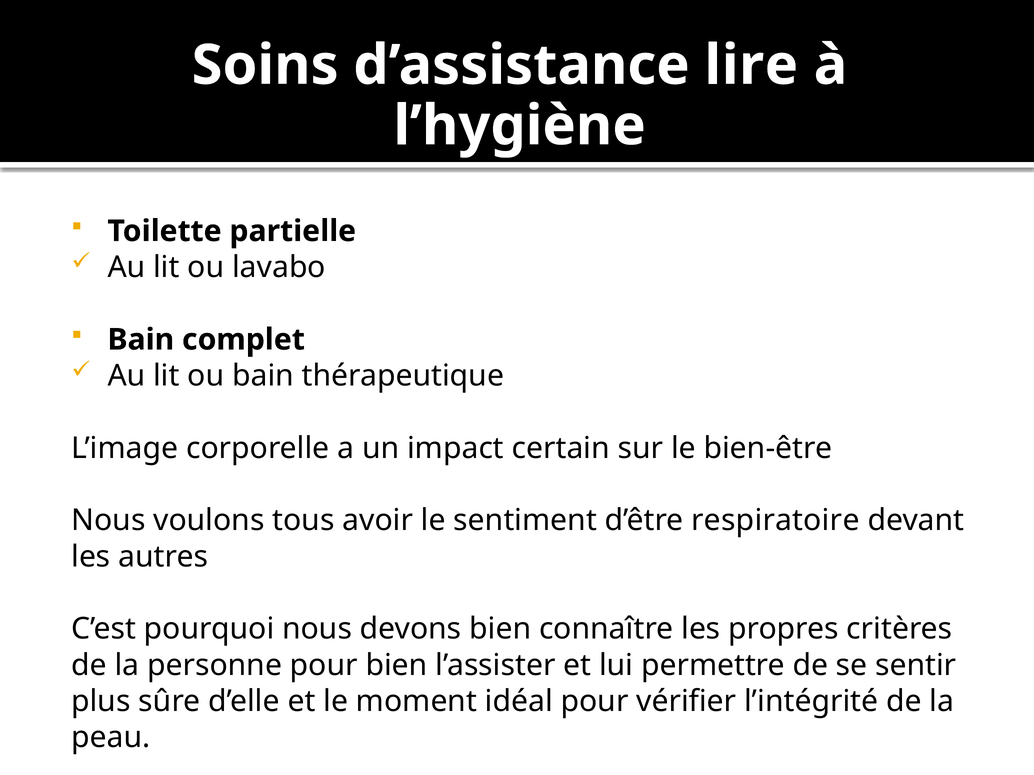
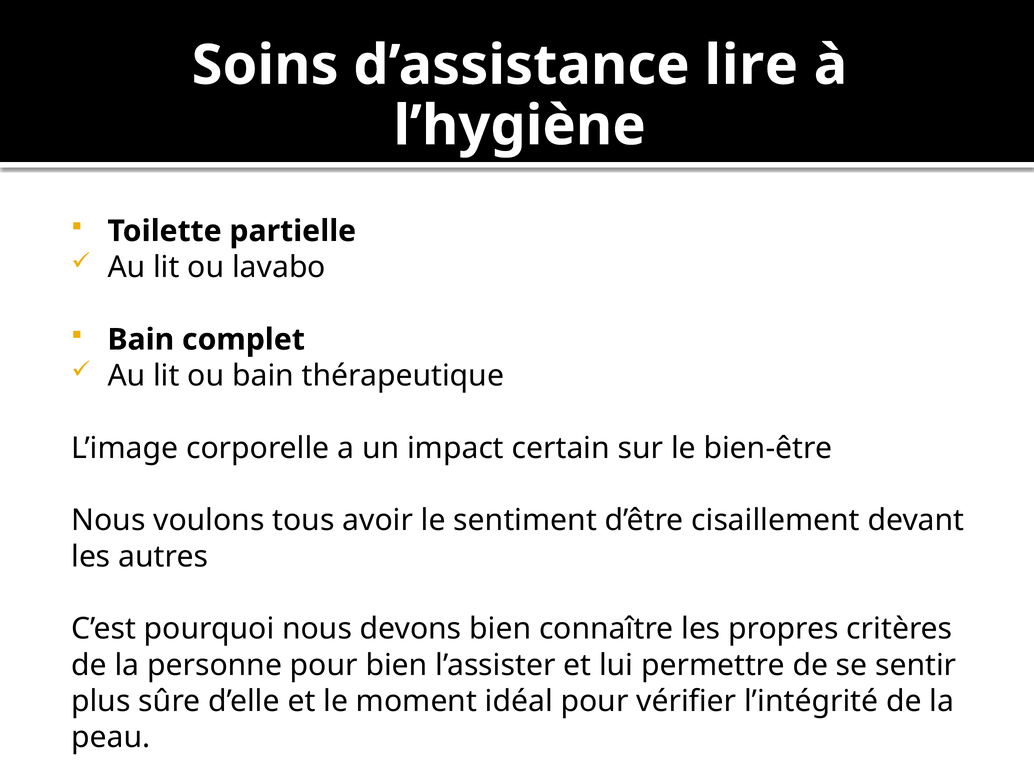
respiratoire: respiratoire -> cisaillement
